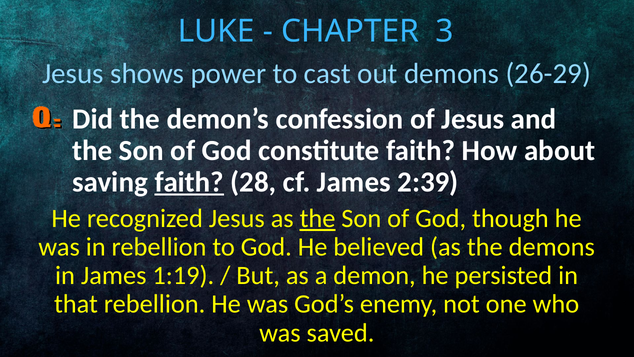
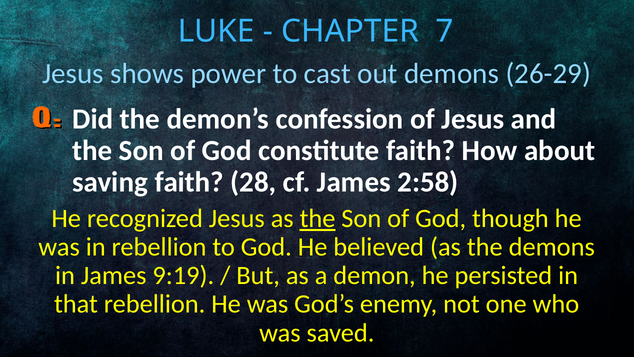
3: 3 -> 7
faith at (189, 182) underline: present -> none
2:39: 2:39 -> 2:58
1:19: 1:19 -> 9:19
